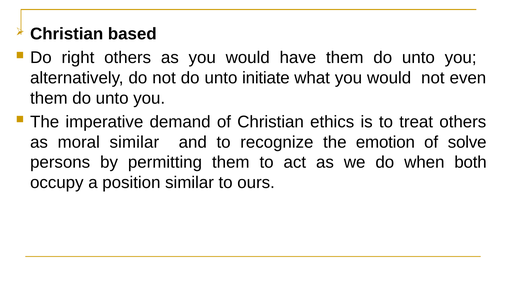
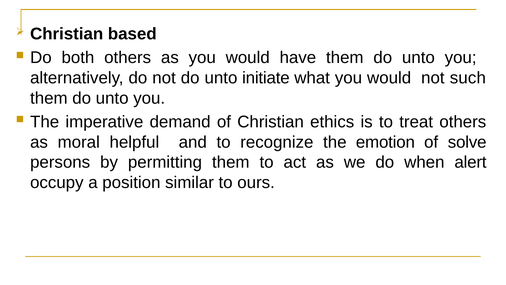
right: right -> both
even: even -> such
moral similar: similar -> helpful
both: both -> alert
